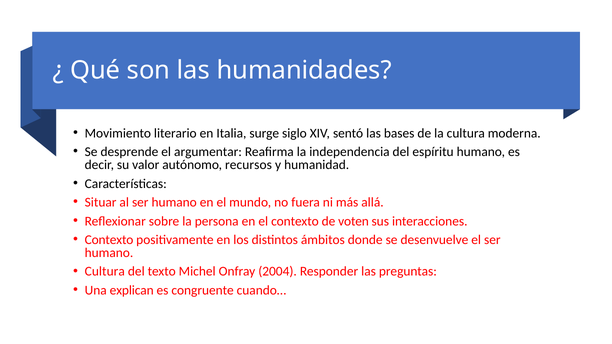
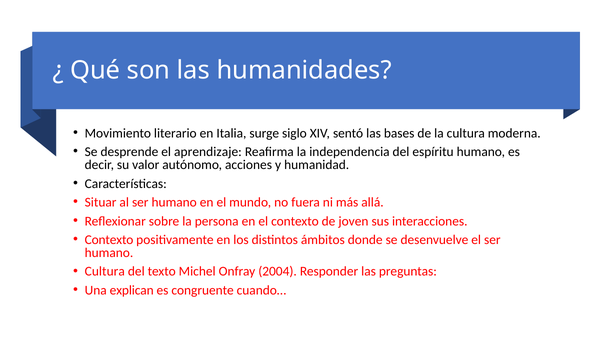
argumentar: argumentar -> aprendizaje
recursos: recursos -> acciones
voten: voten -> joven
